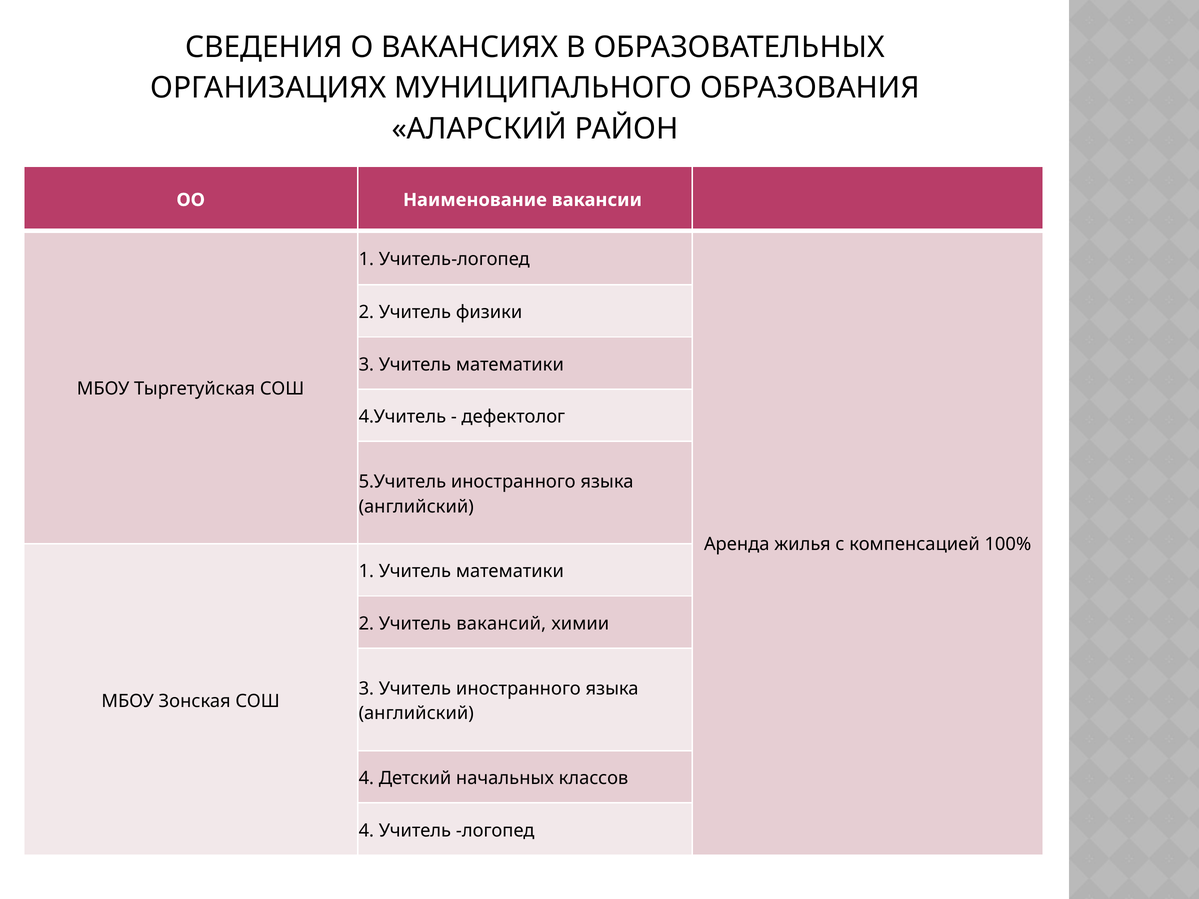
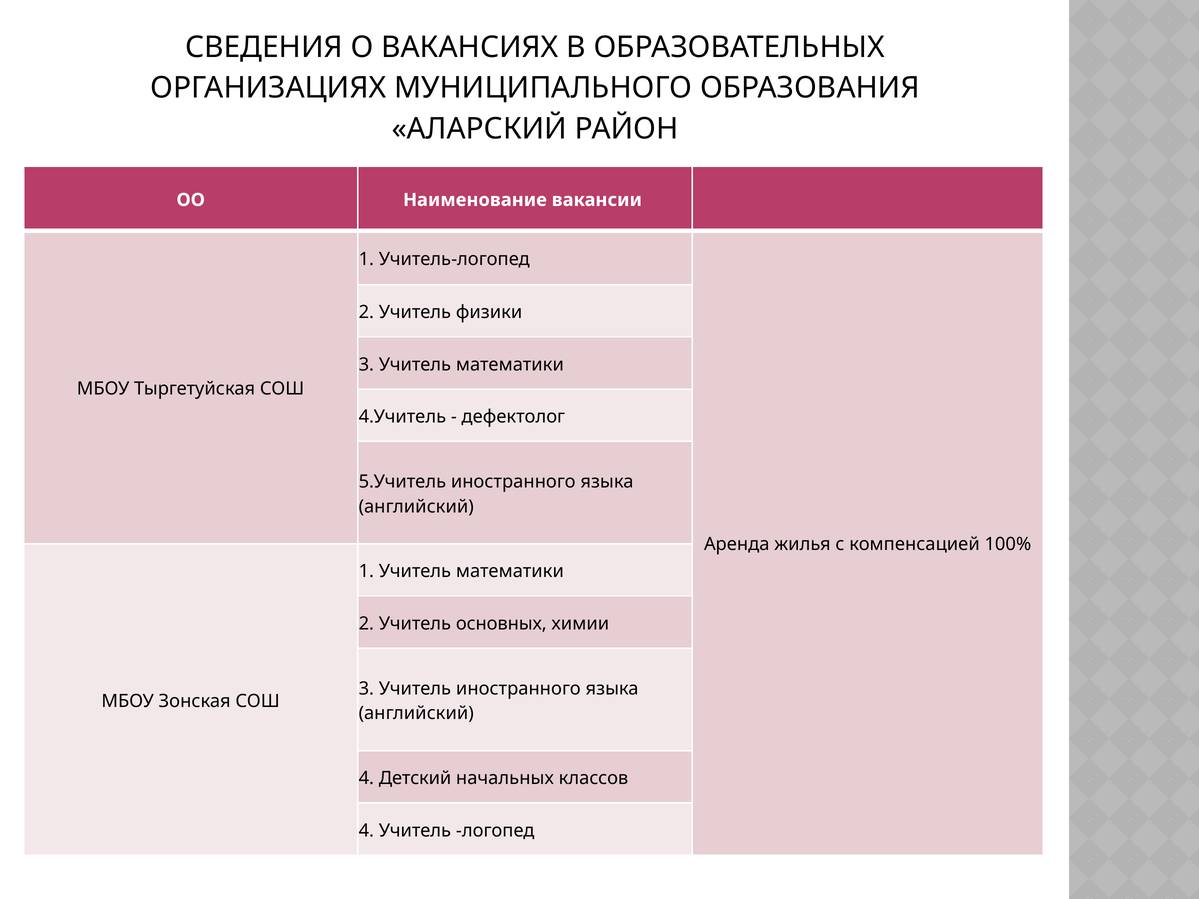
вакансий: вакансий -> основных
